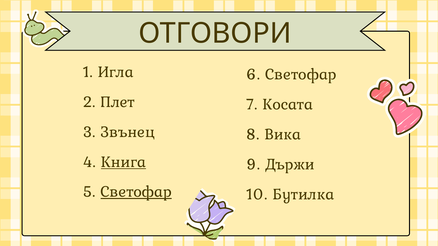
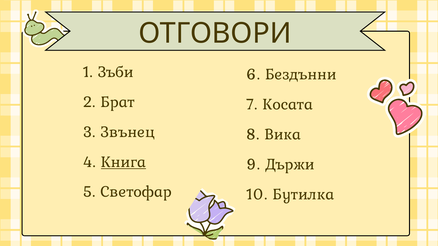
Игла: Игла -> Зъби
6 Светофар: Светофар -> Бездънни
Плет: Плет -> Брат
Светофар at (136, 192) underline: present -> none
